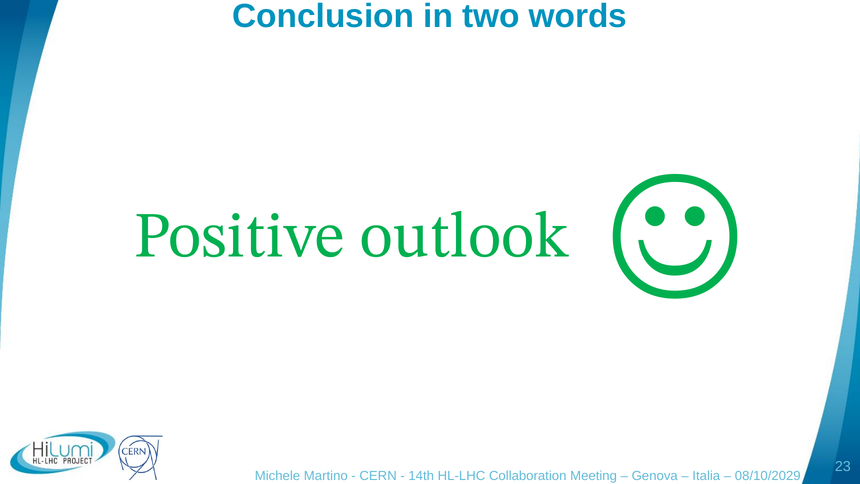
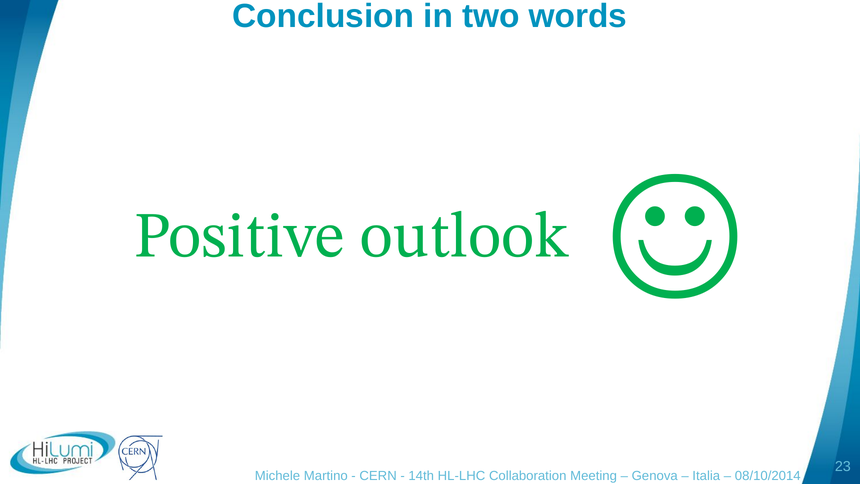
08/10/2029: 08/10/2029 -> 08/10/2014
